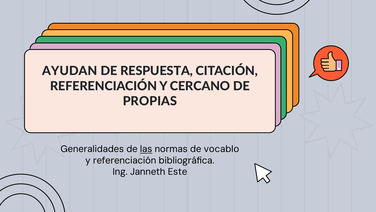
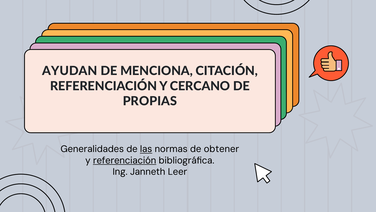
RESPUESTA: RESPUESTA -> MENCIONA
vocablo: vocablo -> obtener
referenciación at (125, 160) underline: none -> present
Este: Este -> Leer
